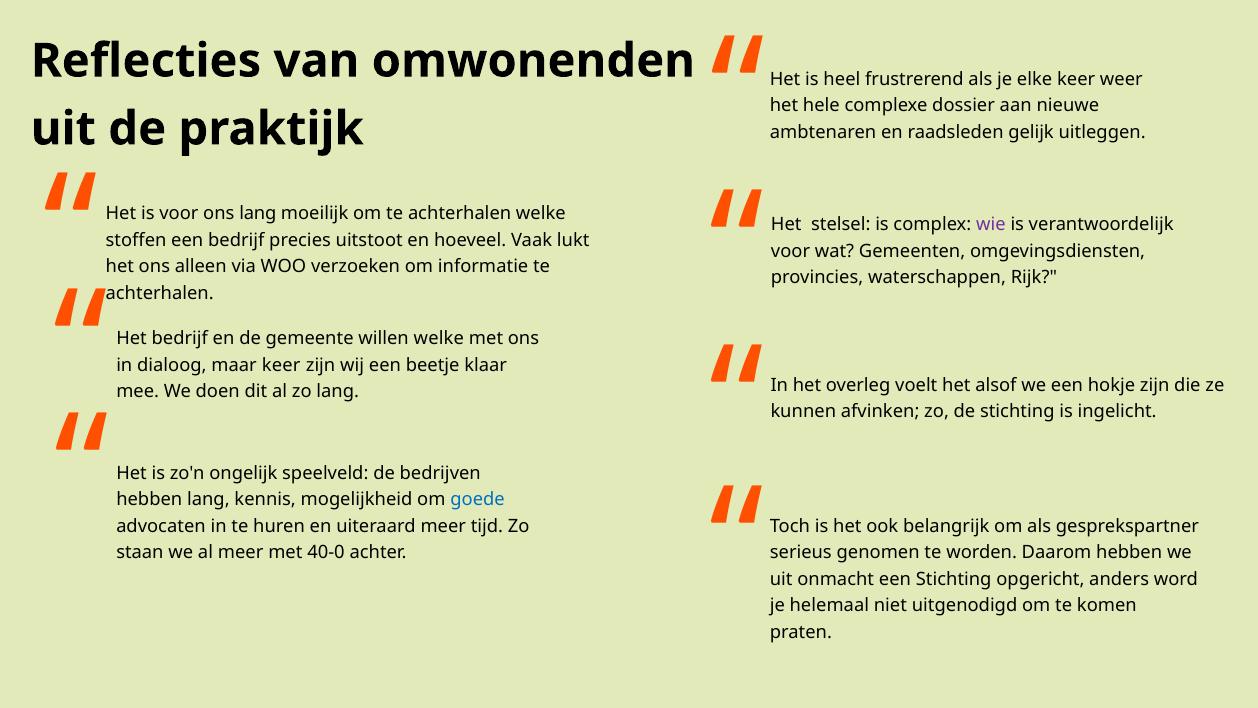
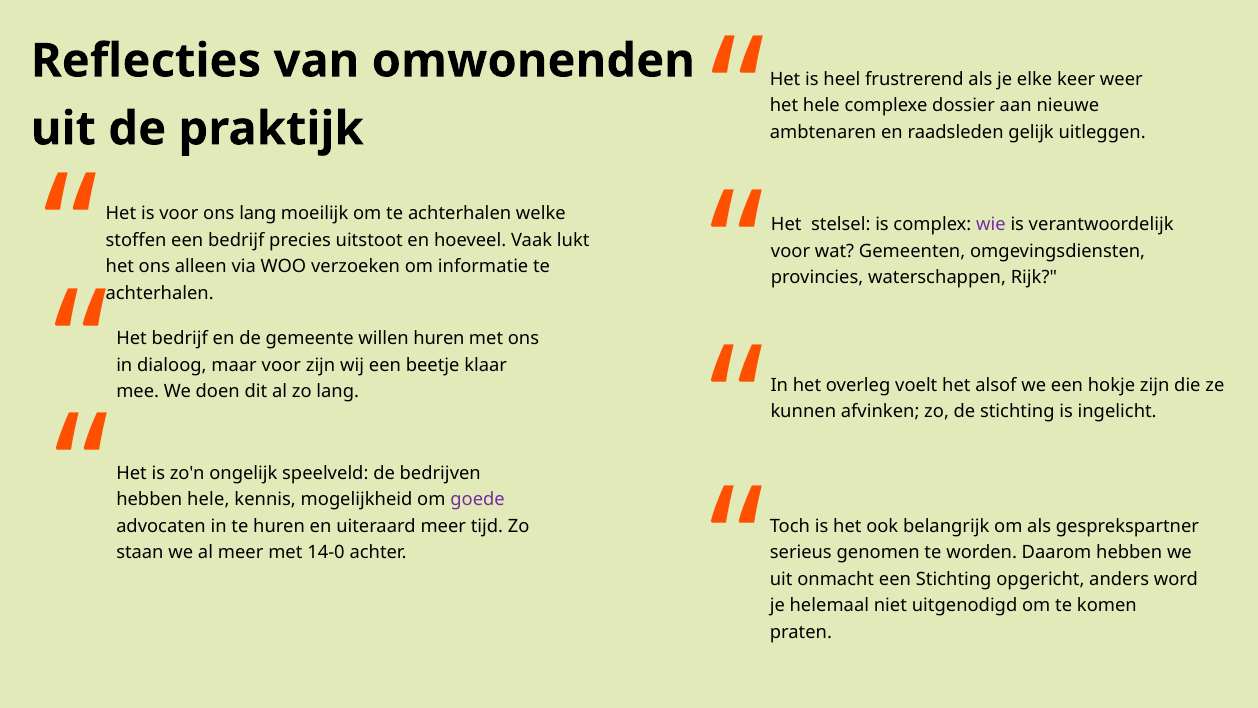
willen welke: welke -> huren
maar keer: keer -> voor
hebben lang: lang -> hele
goede colour: blue -> purple
40-0: 40-0 -> 14-0
